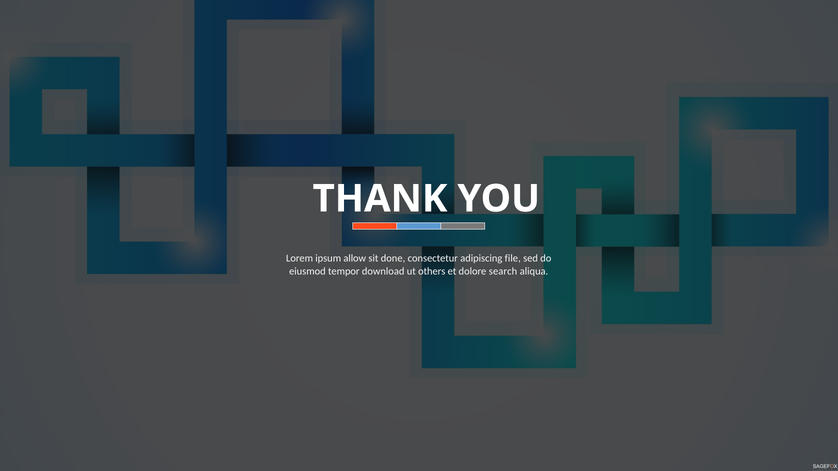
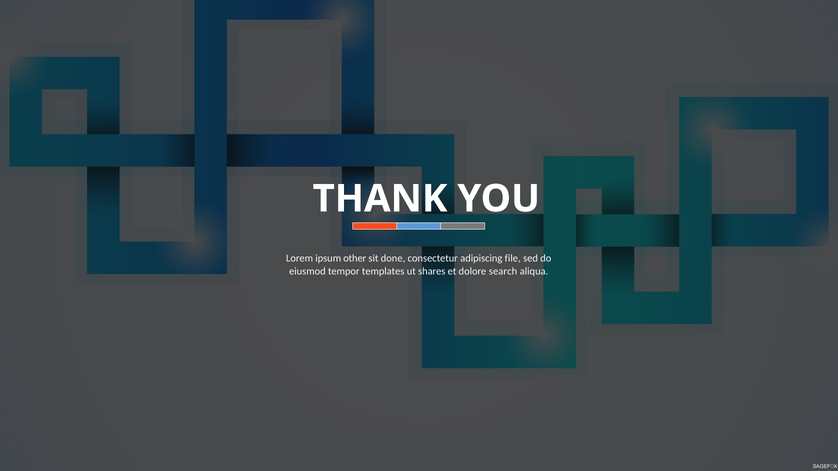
allow: allow -> other
download: download -> templates
others: others -> shares
